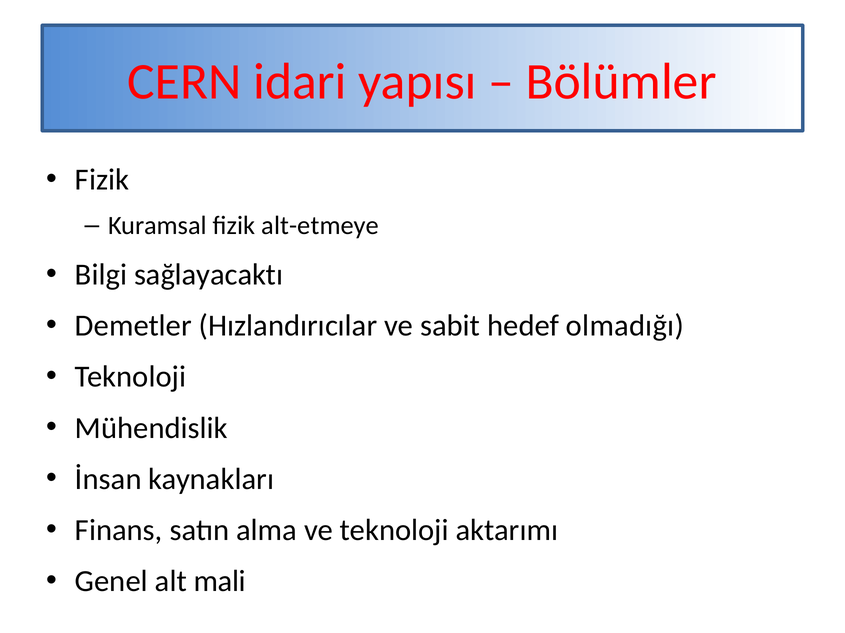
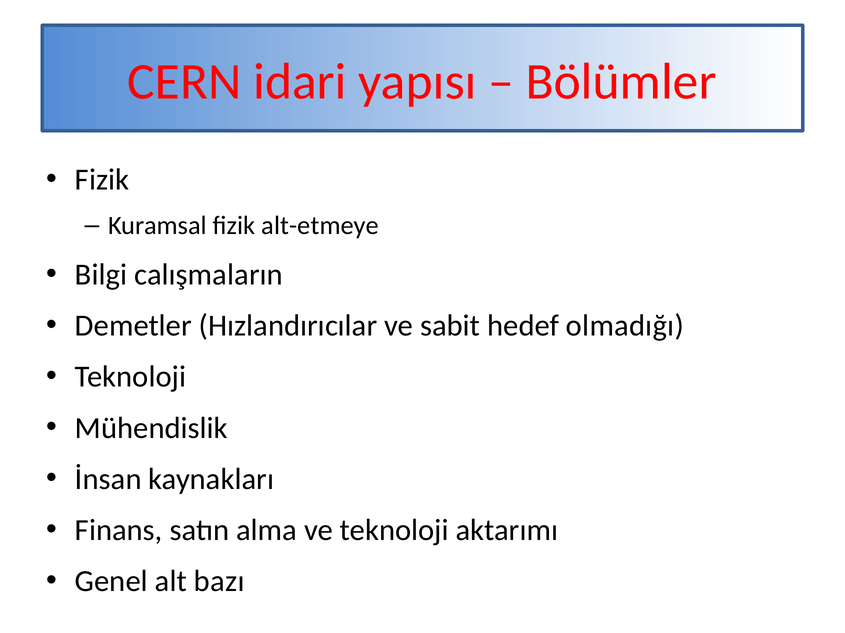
sağlayacaktı: sağlayacaktı -> calışmaların
mali: mali -> bazı
